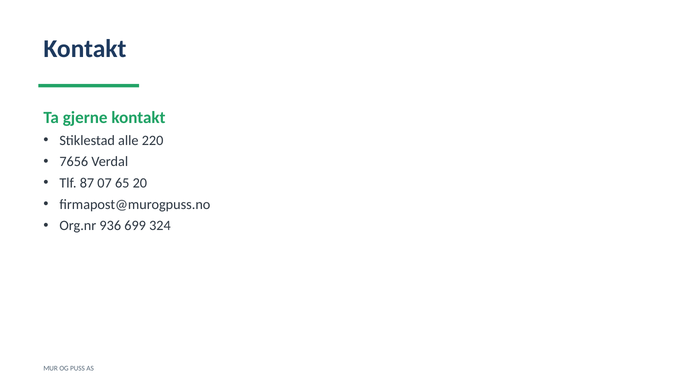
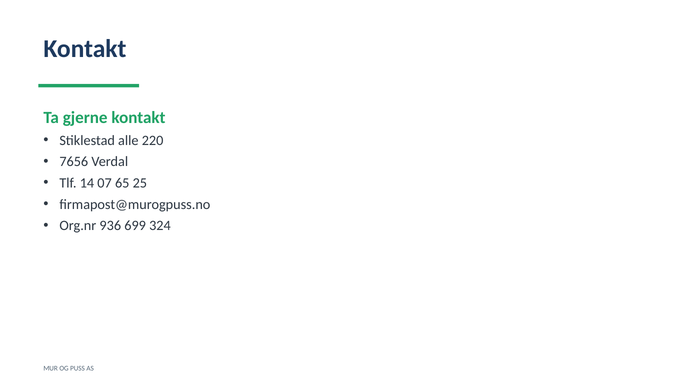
87: 87 -> 14
20: 20 -> 25
